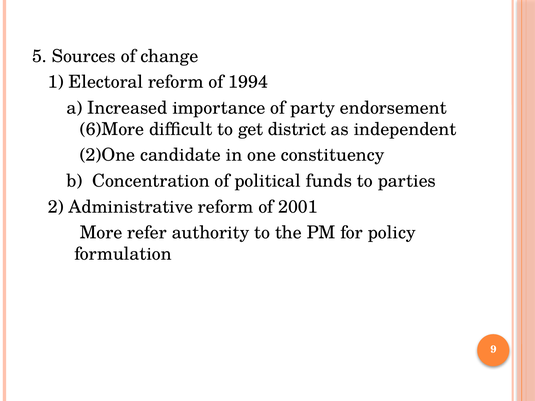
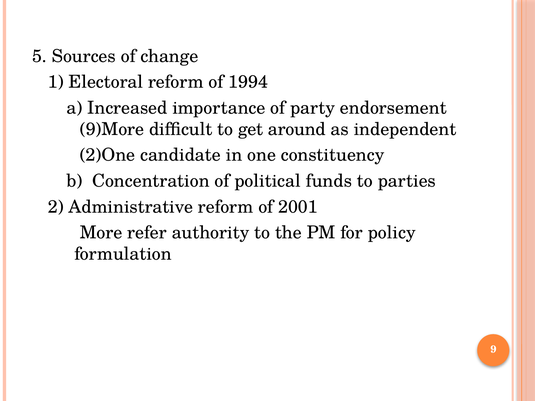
6)More: 6)More -> 9)More
district: district -> around
